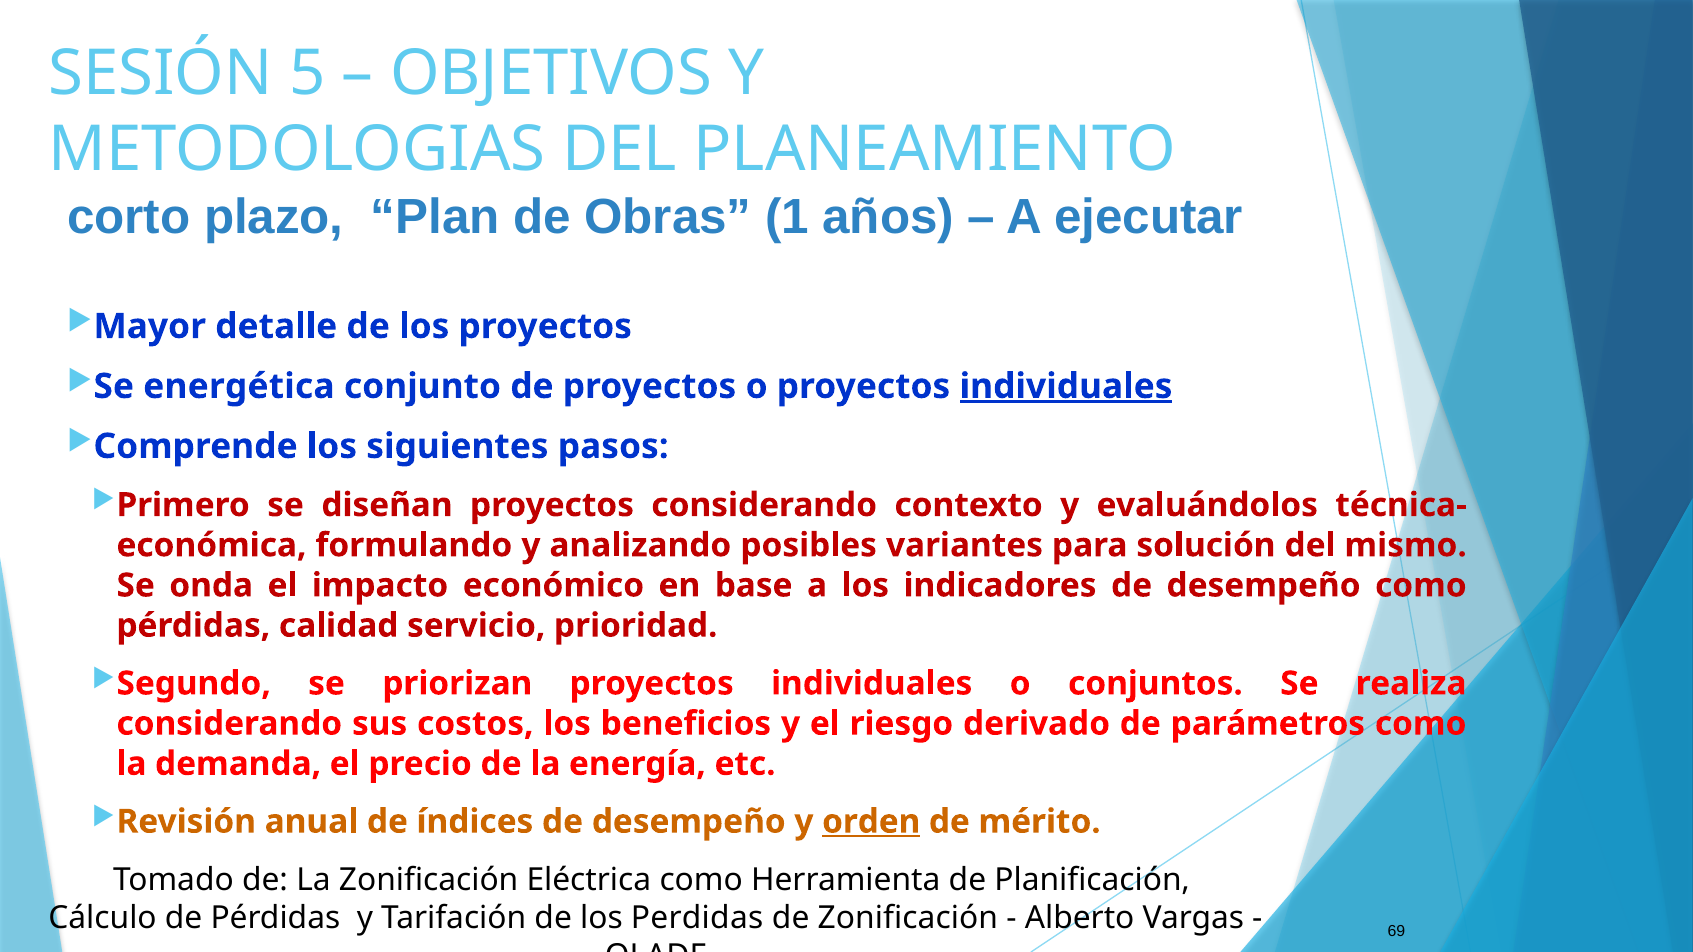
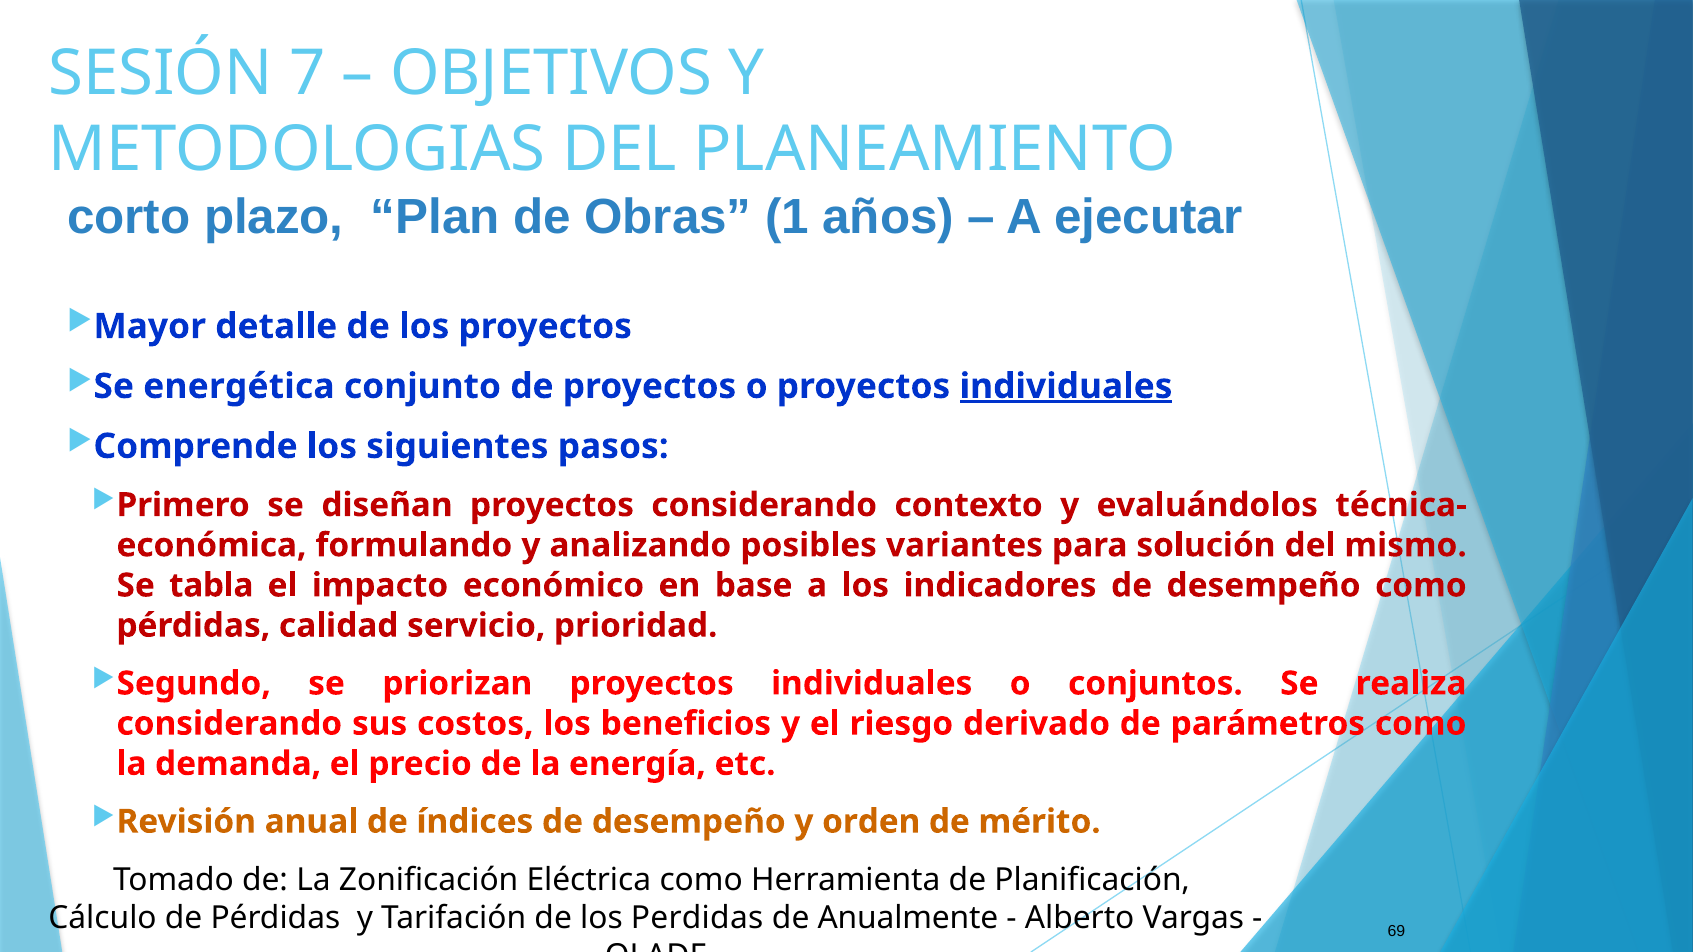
5: 5 -> 7
onda: onda -> tabla
orden underline: present -> none
de Zonificación: Zonificación -> Anualmente
